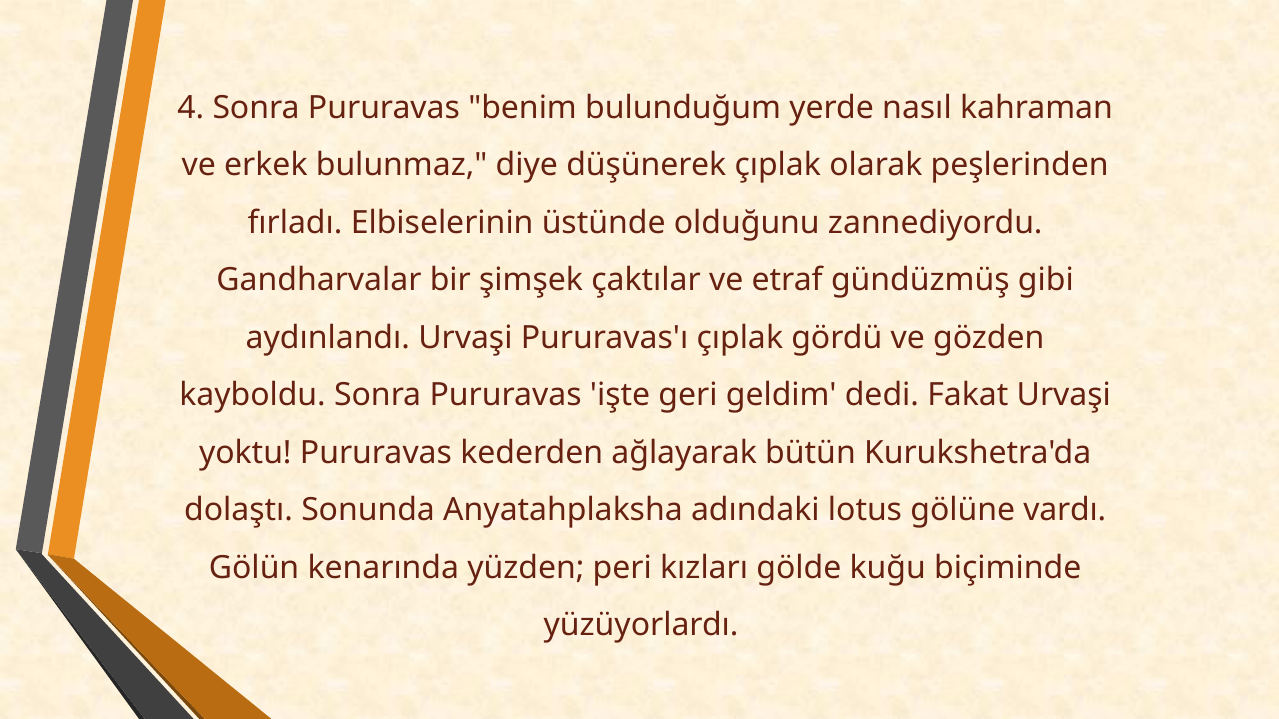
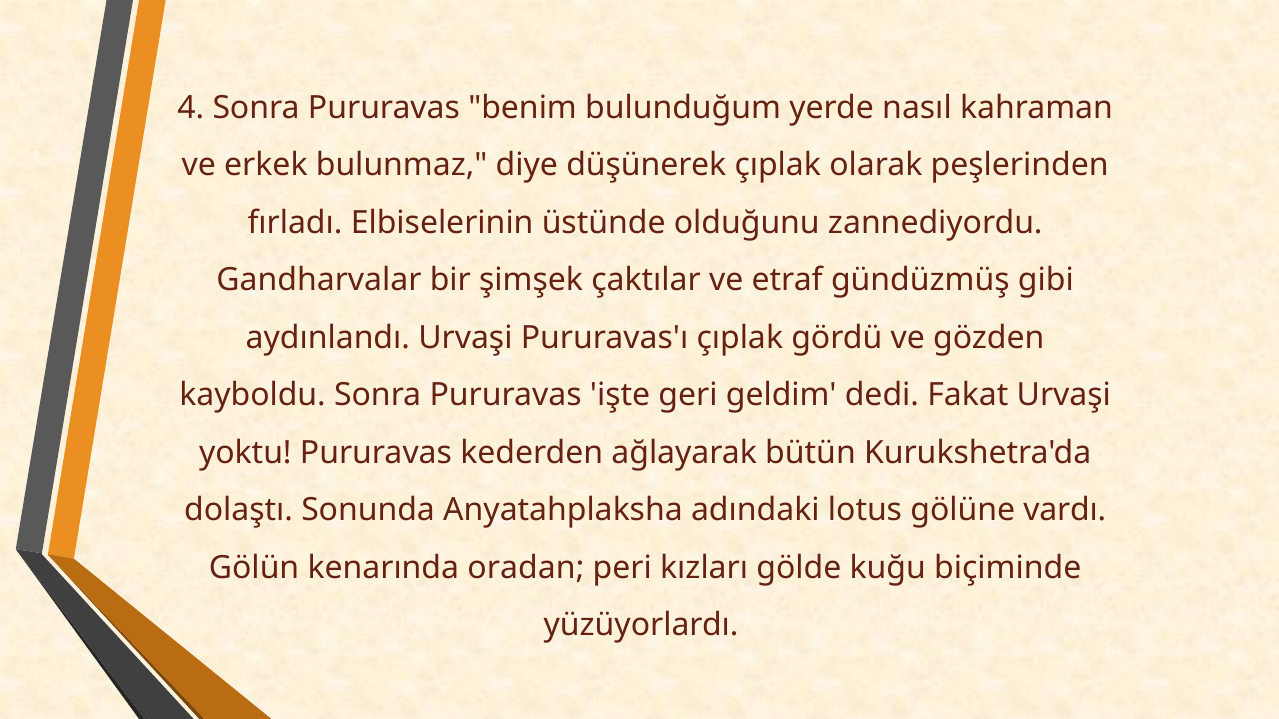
yüzden: yüzden -> oradan
